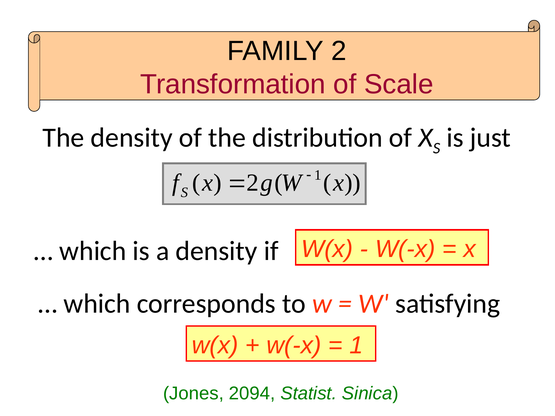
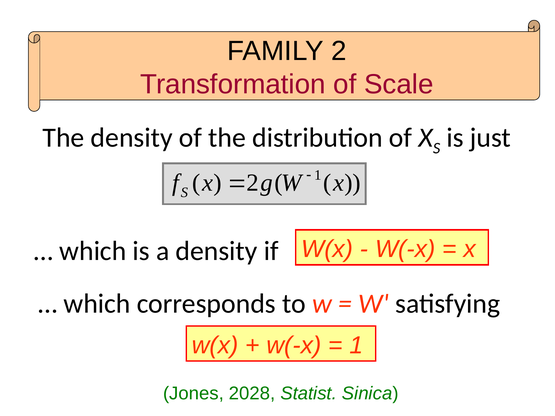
2094: 2094 -> 2028
